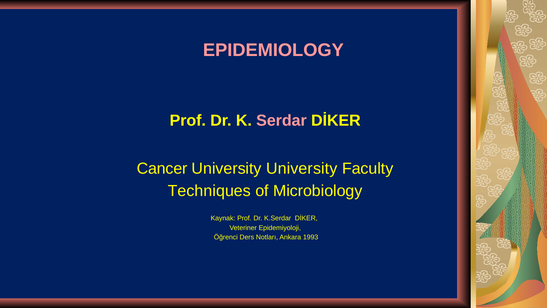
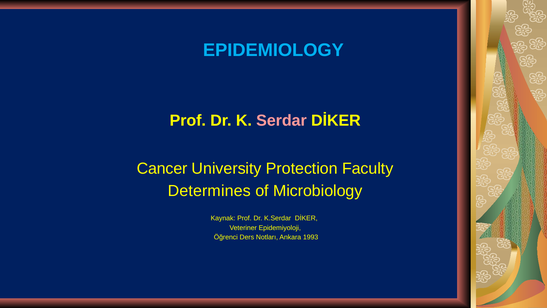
EPIDEMIOLOGY colour: pink -> light blue
University University: University -> Protection
Techniques: Techniques -> Determines
